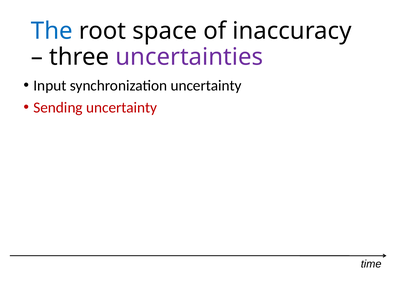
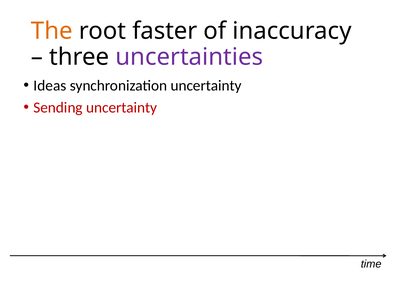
The colour: blue -> orange
space: space -> faster
Input: Input -> Ideas
